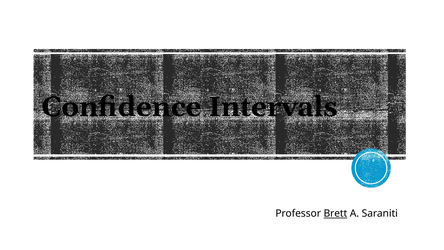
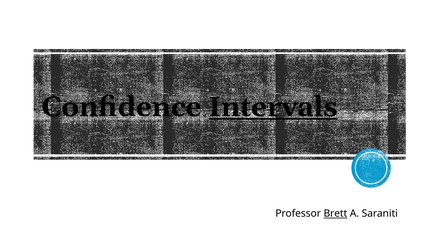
Intervals underline: none -> present
